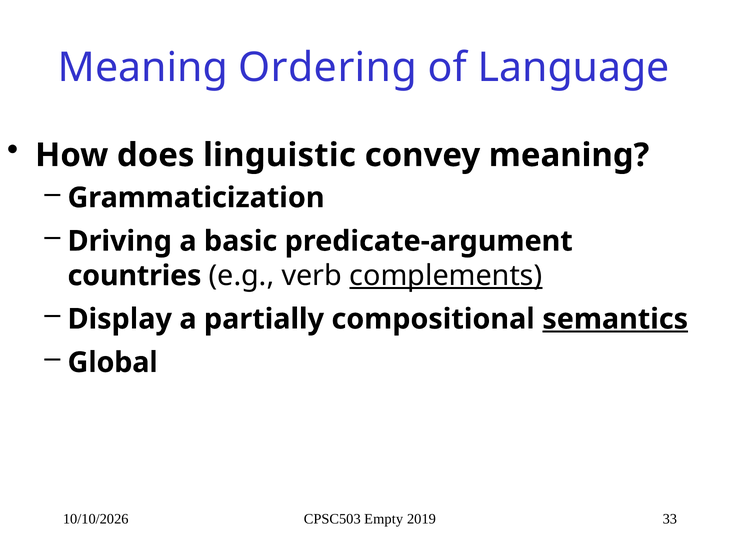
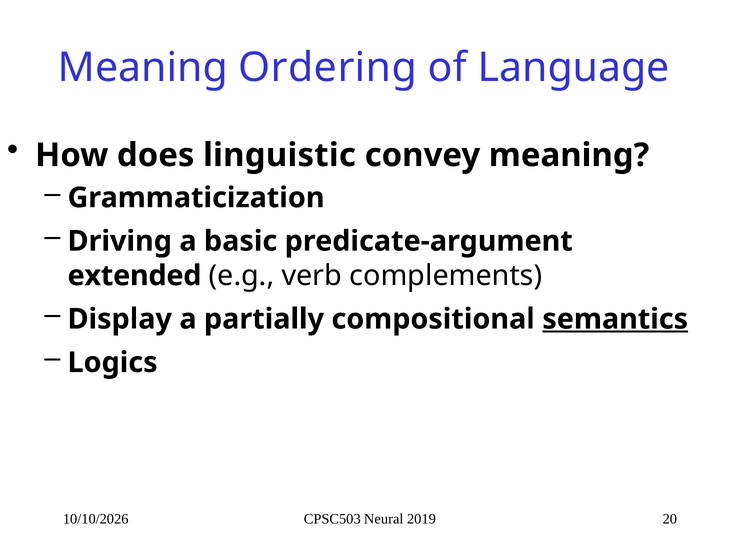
countries: countries -> extended
complements underline: present -> none
Global: Global -> Logics
Empty: Empty -> Neural
33: 33 -> 20
